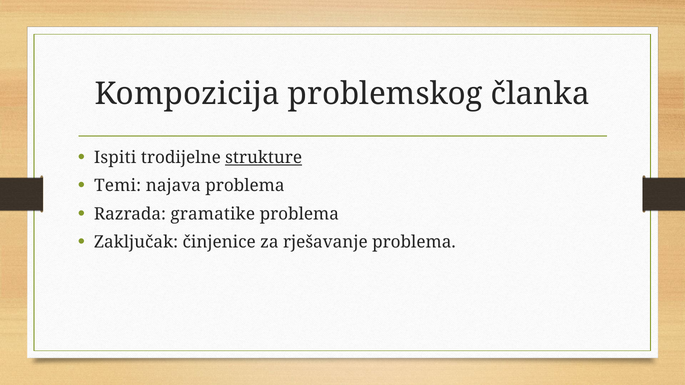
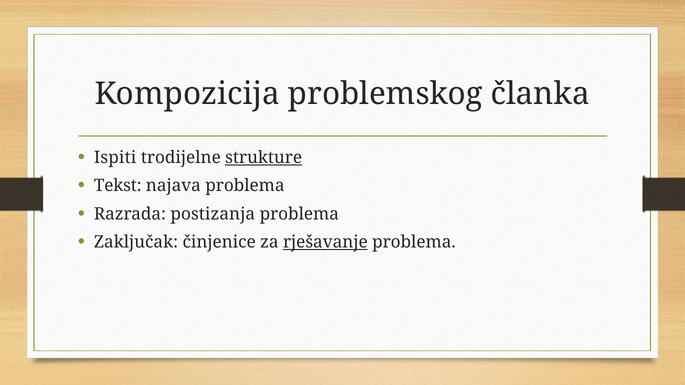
Temi: Temi -> Tekst
gramatike: gramatike -> postizanja
rješavanje underline: none -> present
